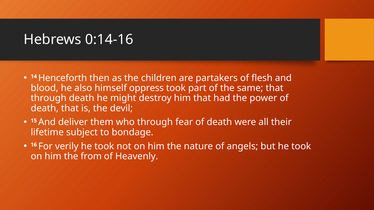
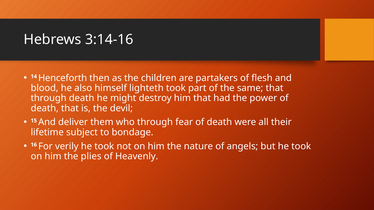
0:14-16: 0:14-16 -> 3:14-16
oppress: oppress -> lighteth
from: from -> plies
